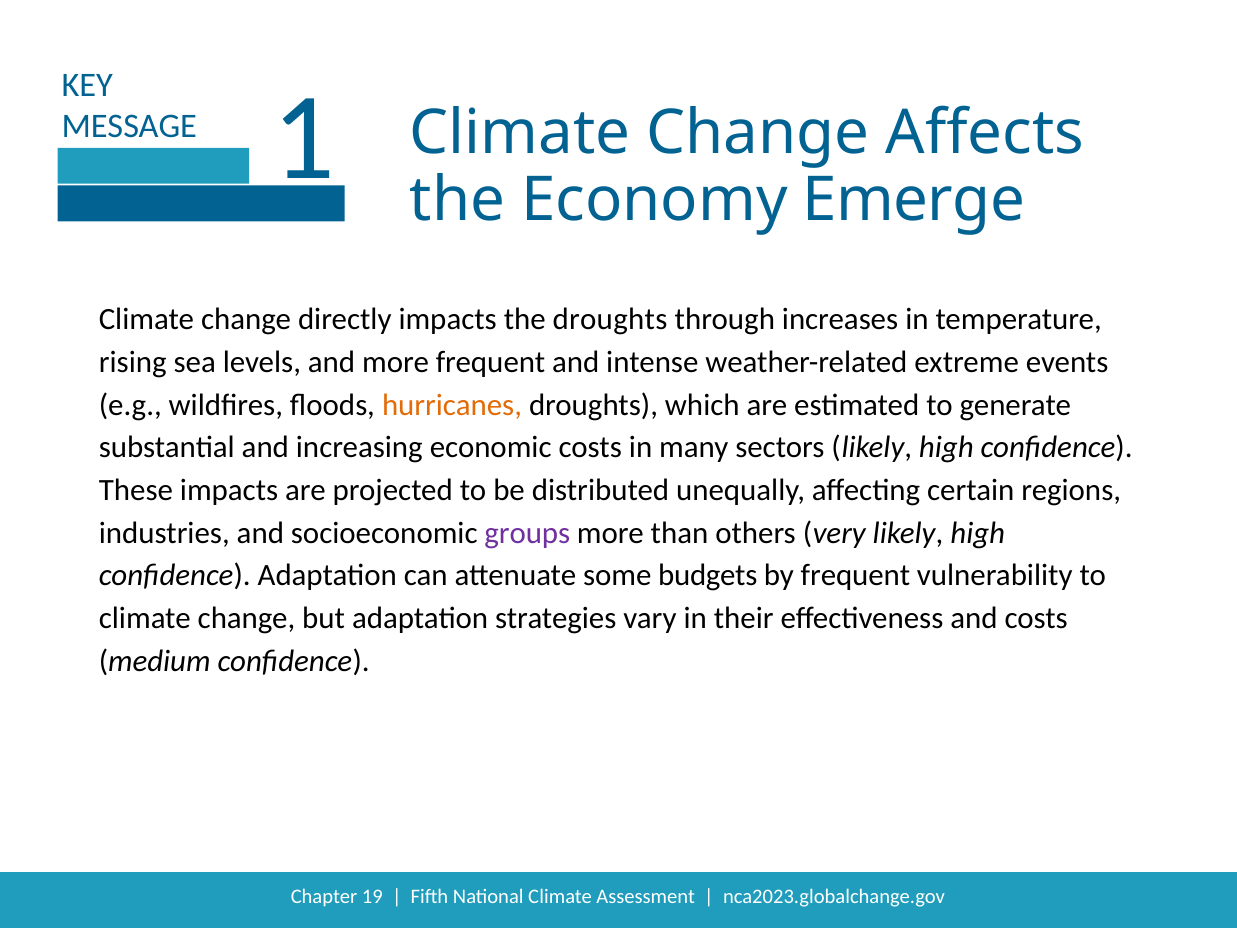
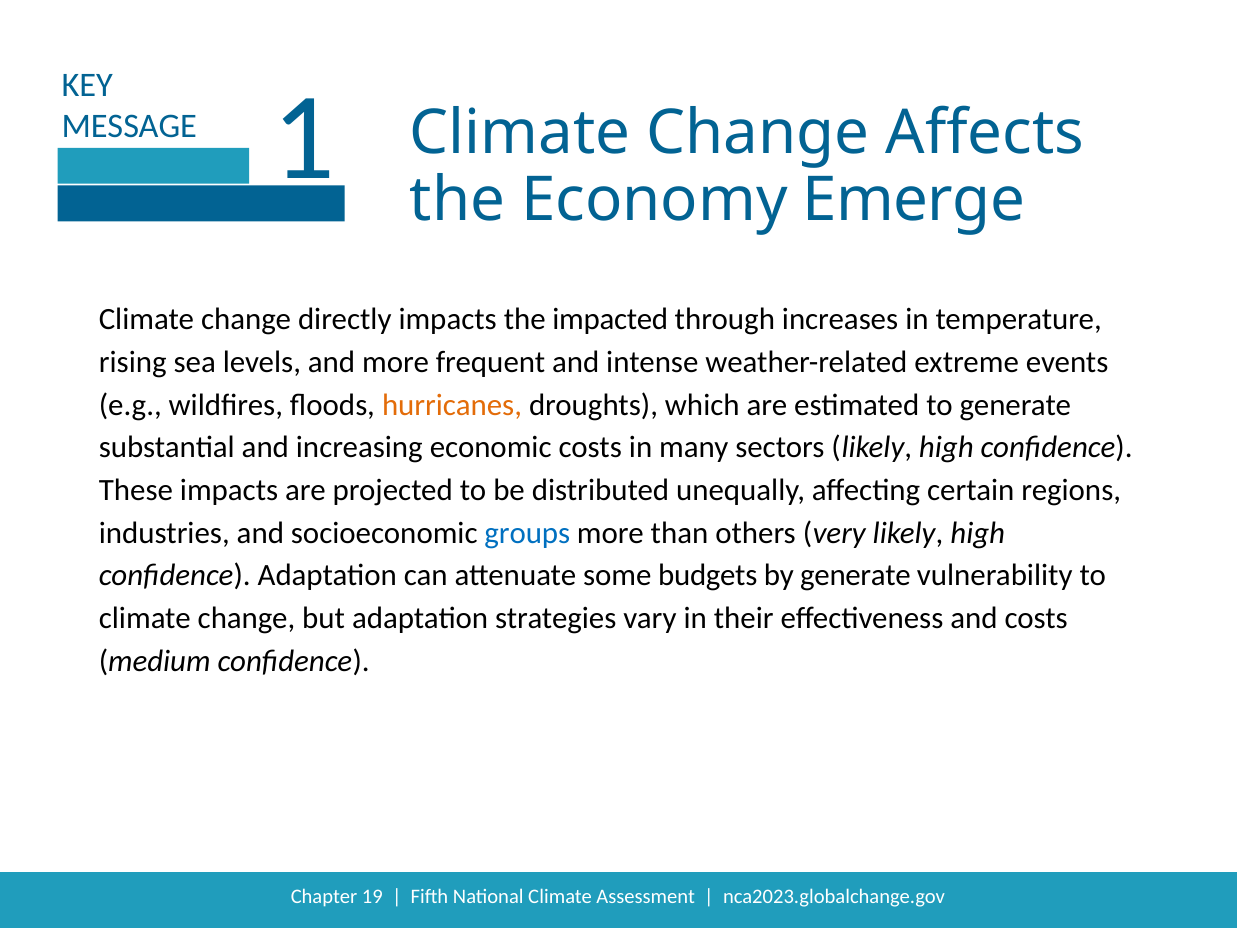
the droughts: droughts -> impacted
groups colour: purple -> blue
by frequent: frequent -> generate
